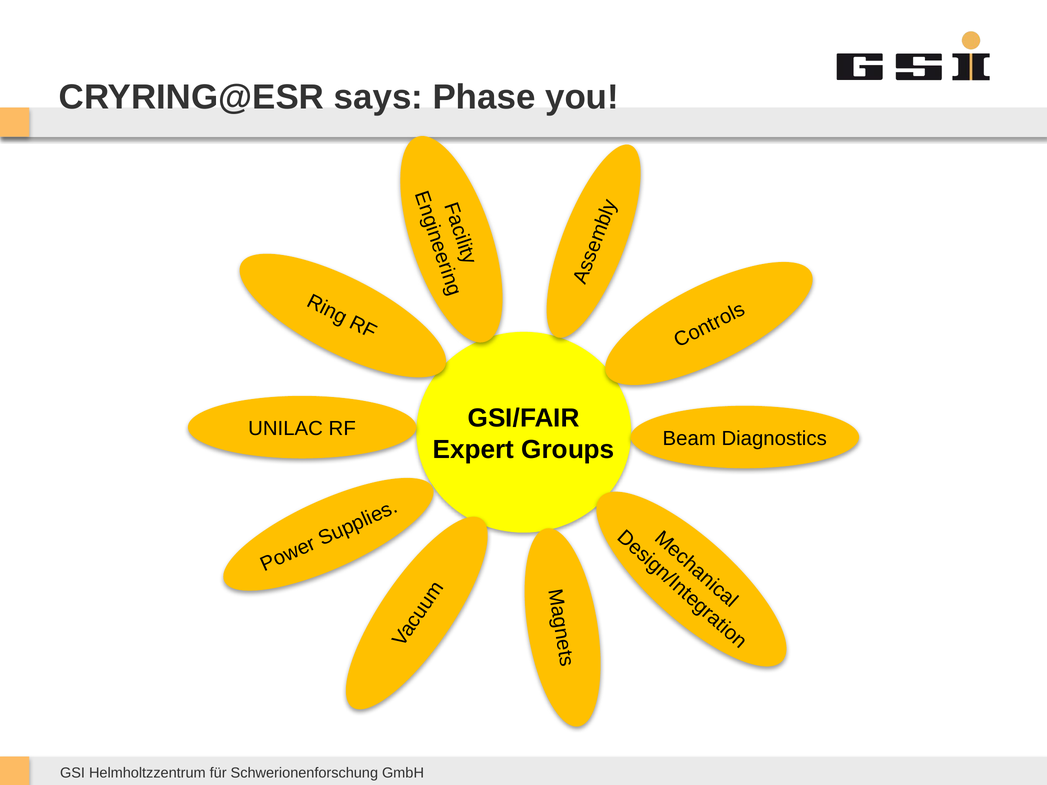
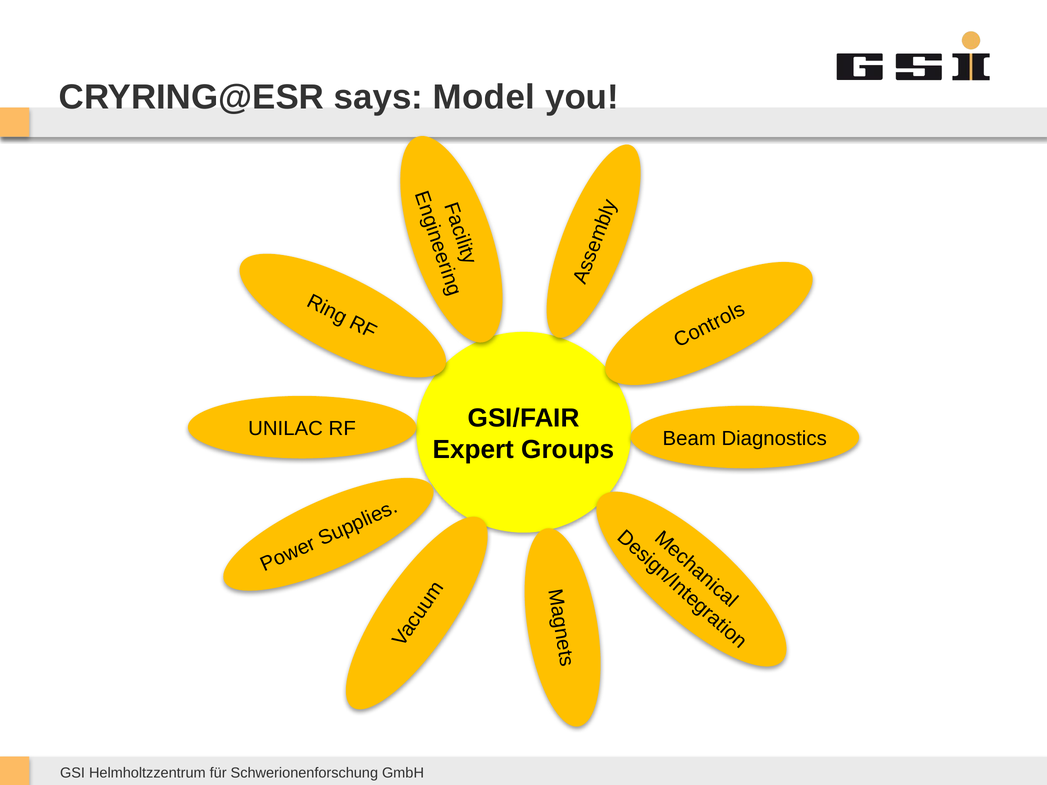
Phase: Phase -> Model
